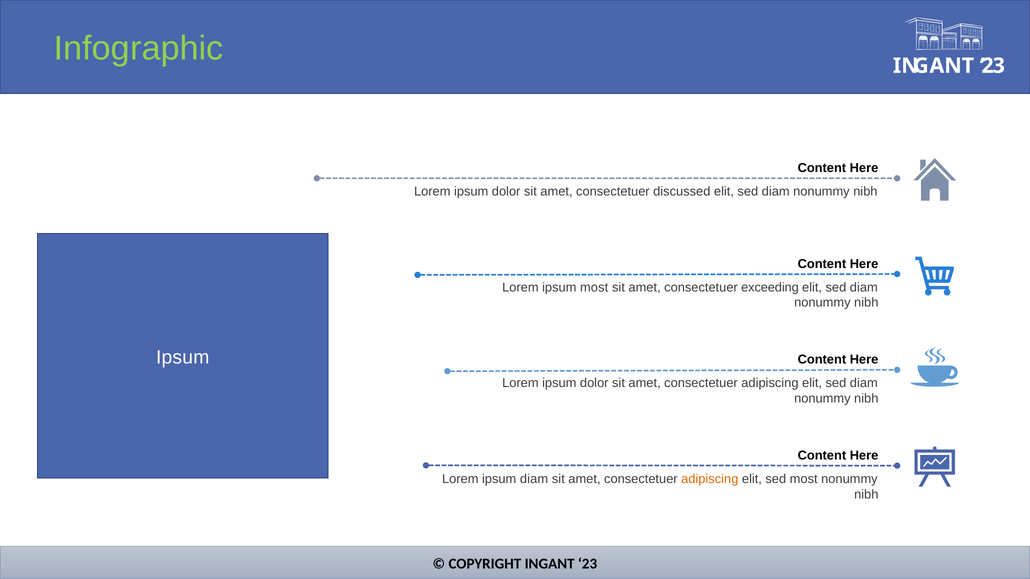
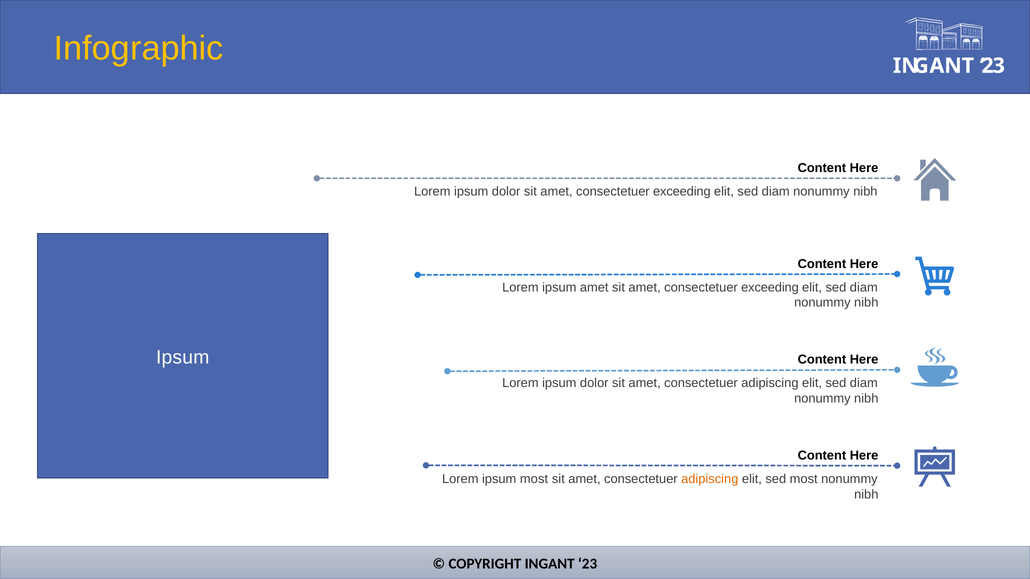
Infographic colour: light green -> yellow
discussed at (682, 192): discussed -> exceeding
ipsum most: most -> amet
ipsum diam: diam -> most
